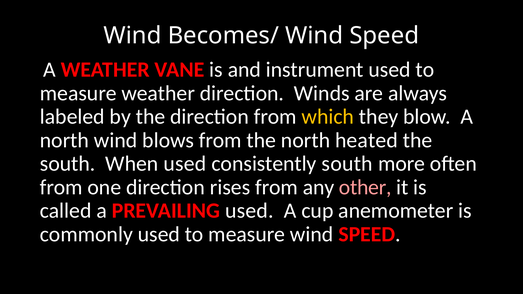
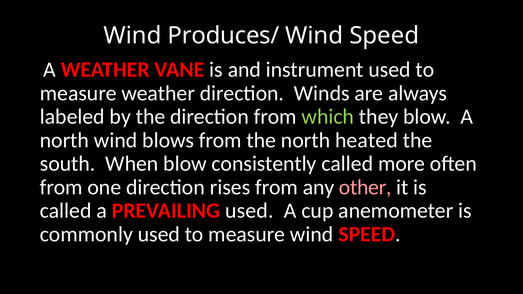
Becomes/: Becomes/ -> Produces/
which colour: yellow -> light green
When used: used -> blow
consistently south: south -> called
